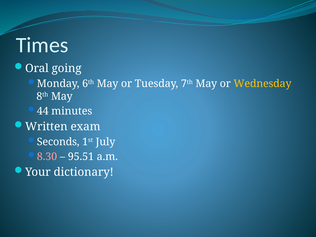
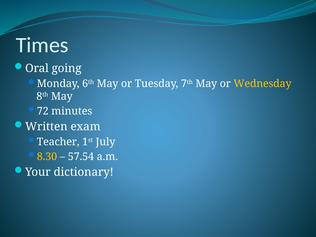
44: 44 -> 72
Seconds: Seconds -> Teacher
8.30 colour: pink -> yellow
95.51: 95.51 -> 57.54
